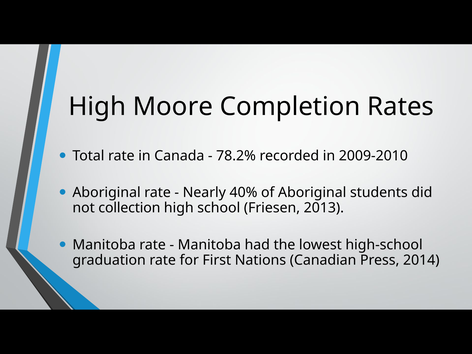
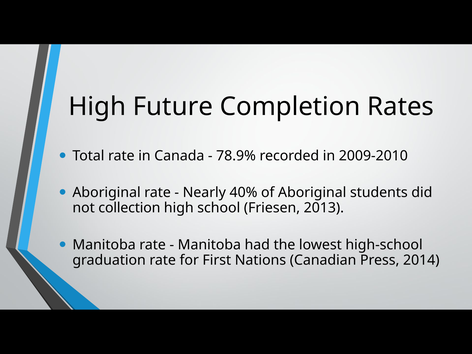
Moore: Moore -> Future
78.2%: 78.2% -> 78.9%
